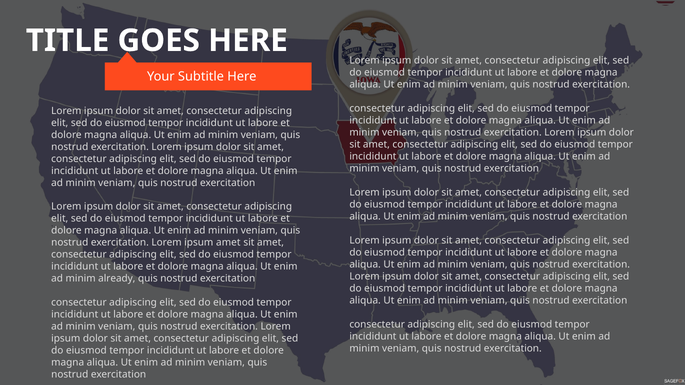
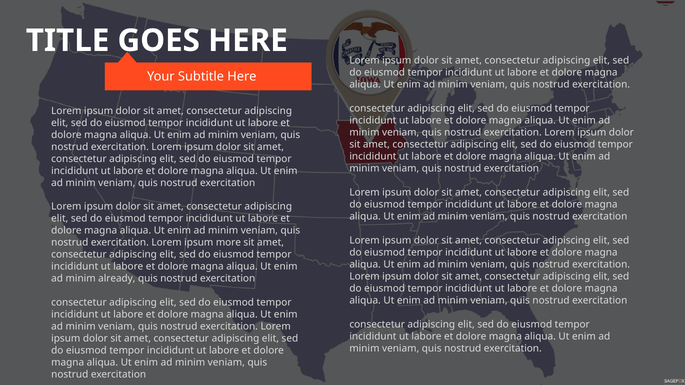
ipsum amet: amet -> more
